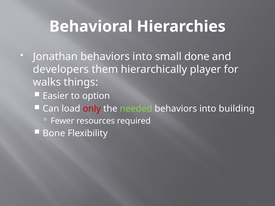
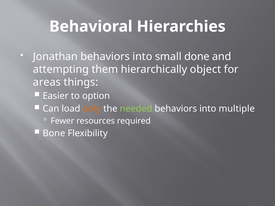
developers: developers -> attempting
player: player -> object
walks: walks -> areas
only colour: red -> orange
building: building -> multiple
